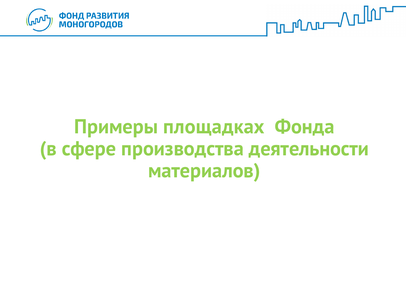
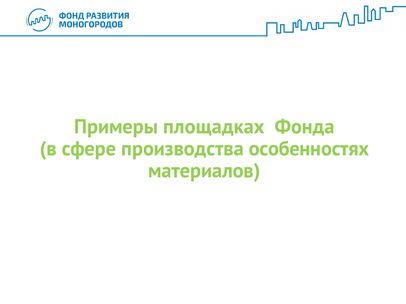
деятельности: деятельности -> особенностях
